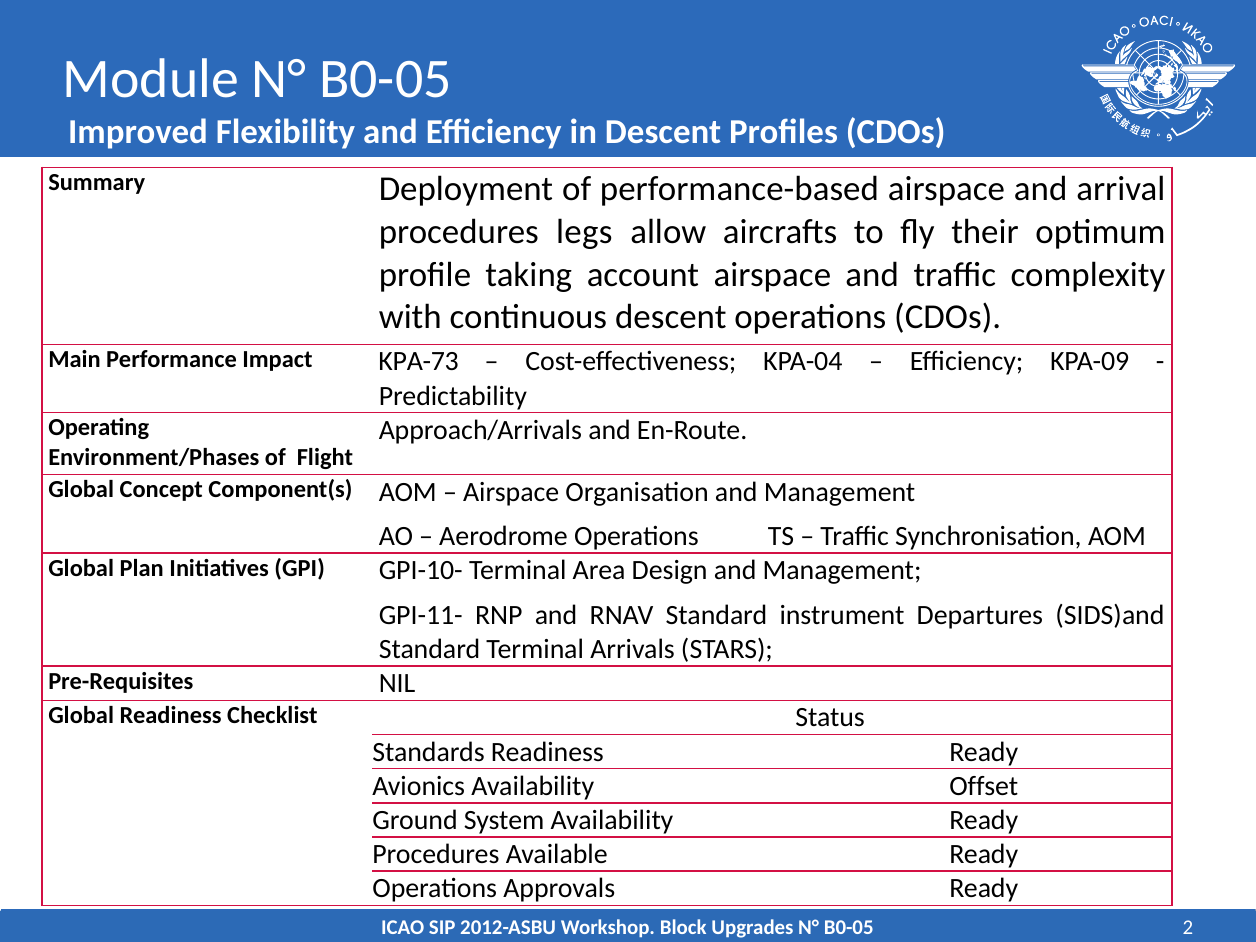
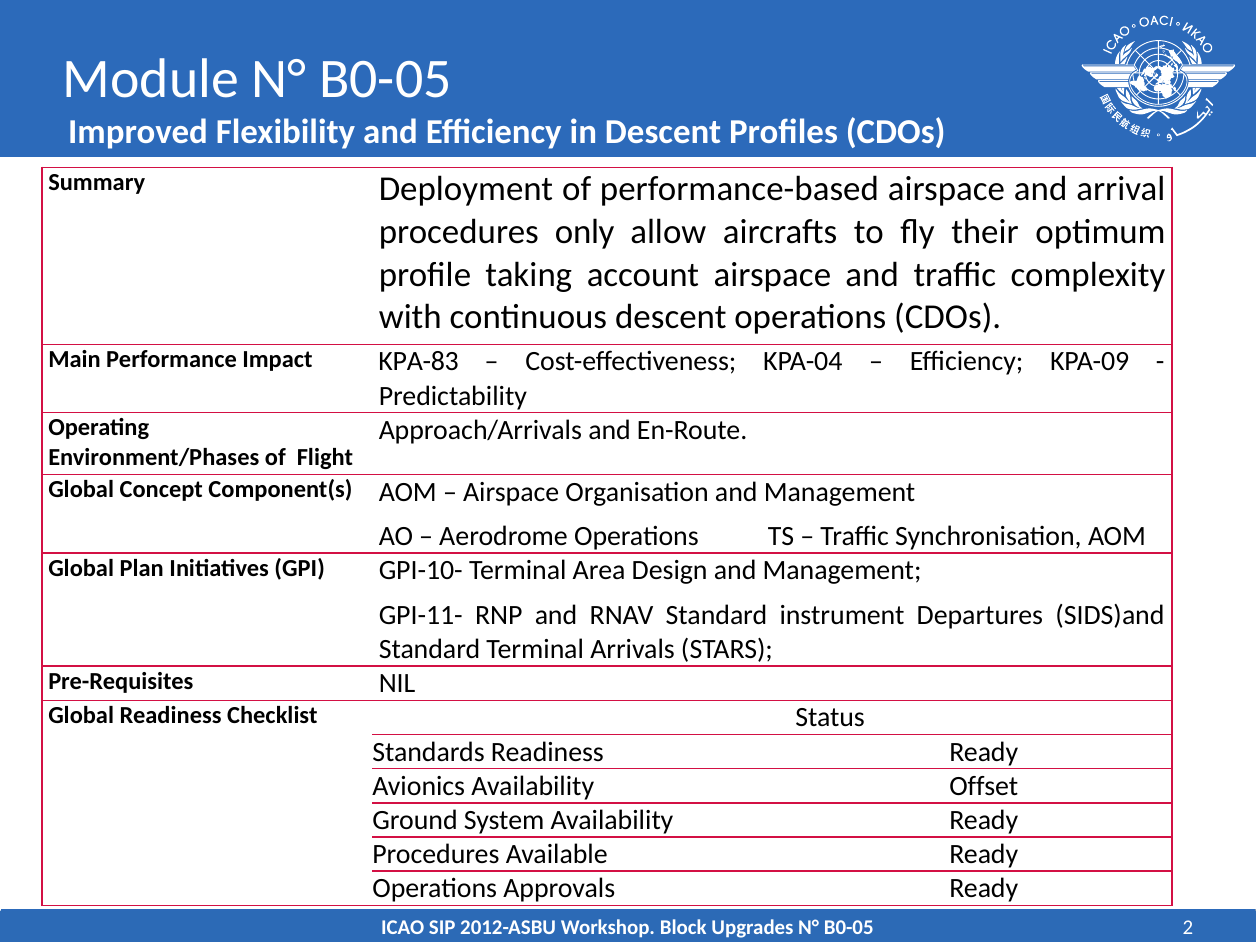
legs: legs -> only
KPA-73: KPA-73 -> KPA-83
